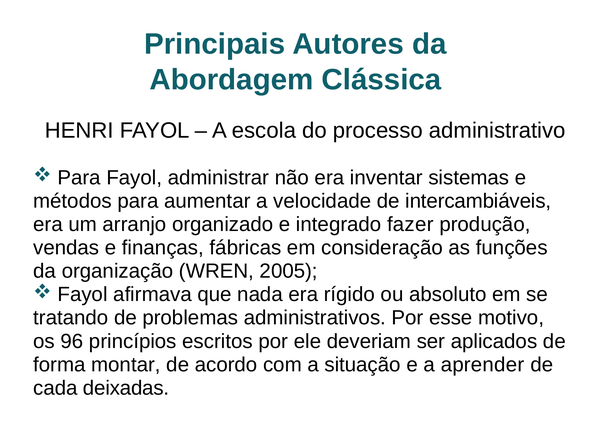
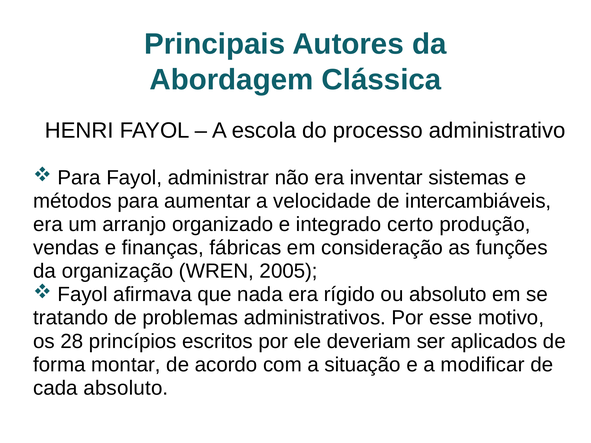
fazer: fazer -> certo
96: 96 -> 28
aprender: aprender -> modificar
cada deixadas: deixadas -> absoluto
